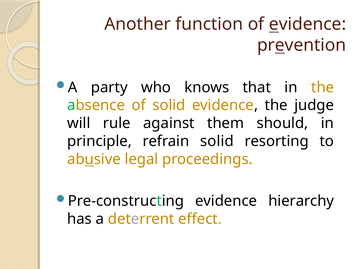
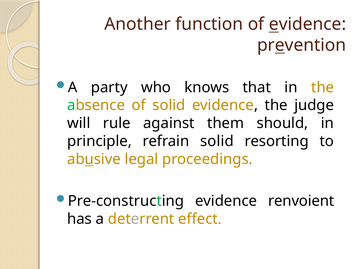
hierarchy: hierarchy -> renvoient
